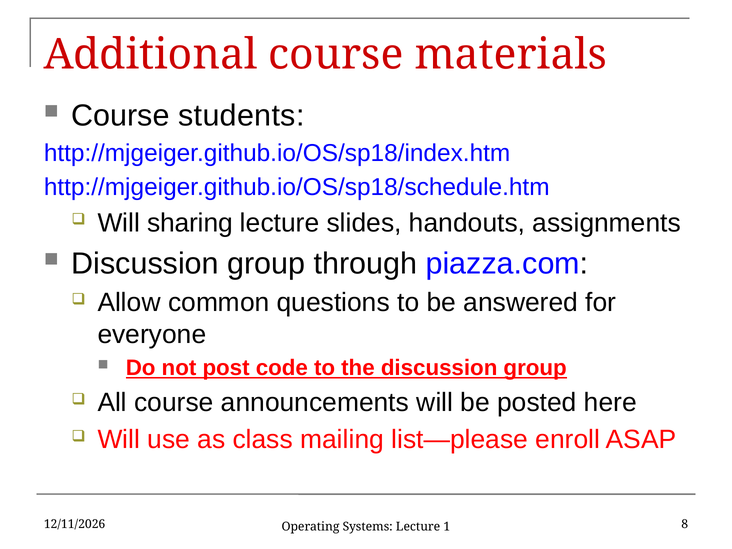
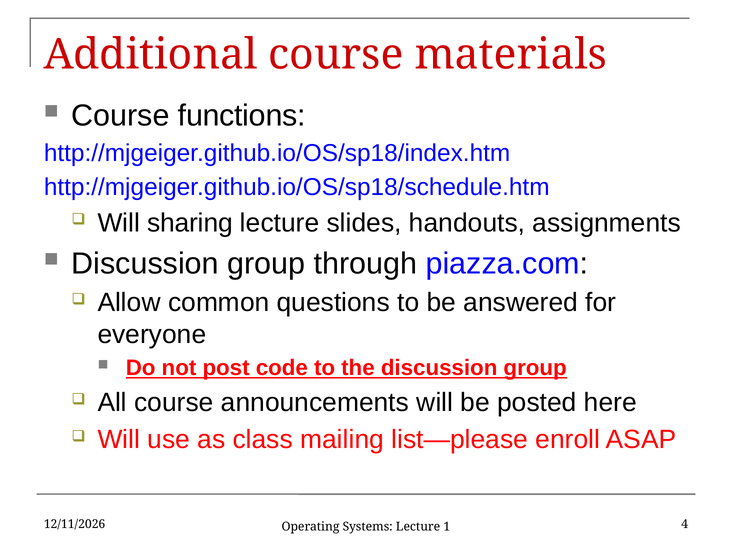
students: students -> functions
8: 8 -> 4
